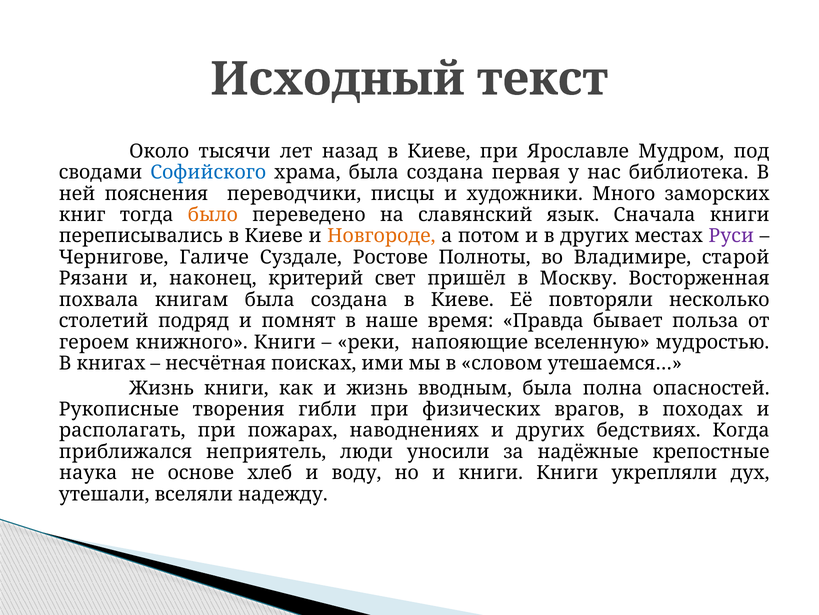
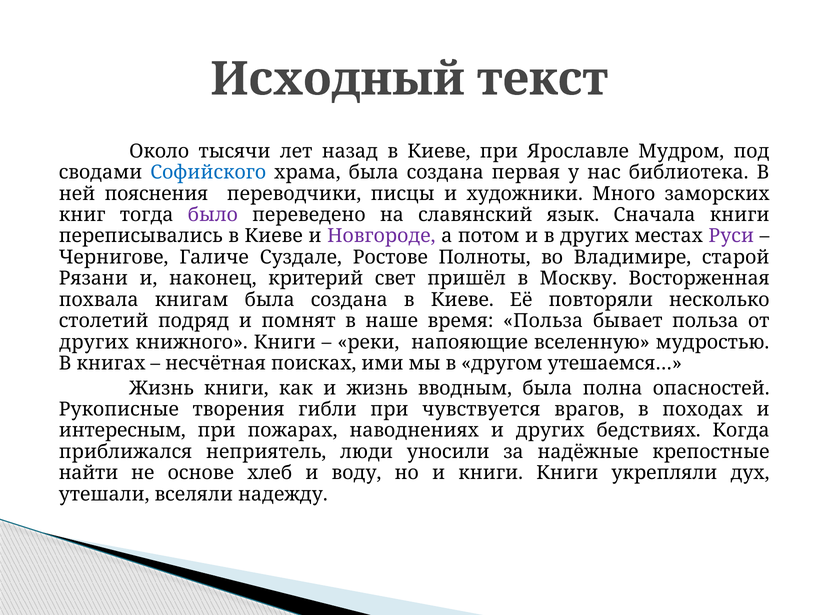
было colour: orange -> purple
Новгороде colour: orange -> purple
время Правда: Правда -> Польза
героем at (94, 342): героем -> других
словом: словом -> другом
физических: физических -> чувствуется
располагать: располагать -> интересным
наука: наука -> найти
